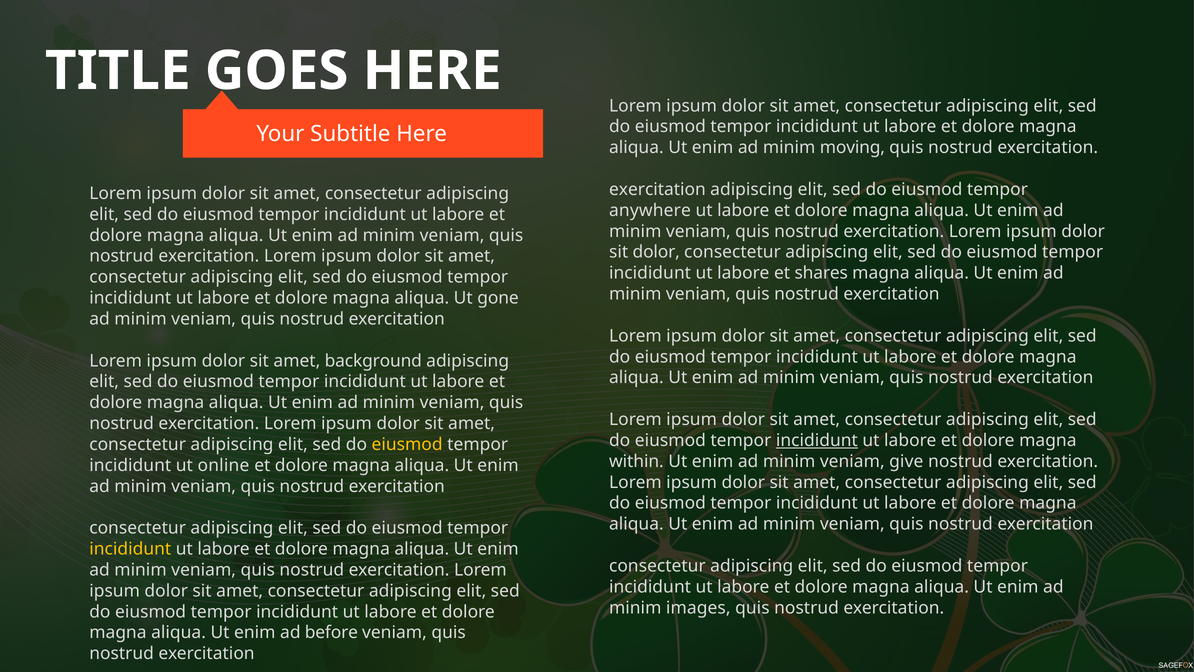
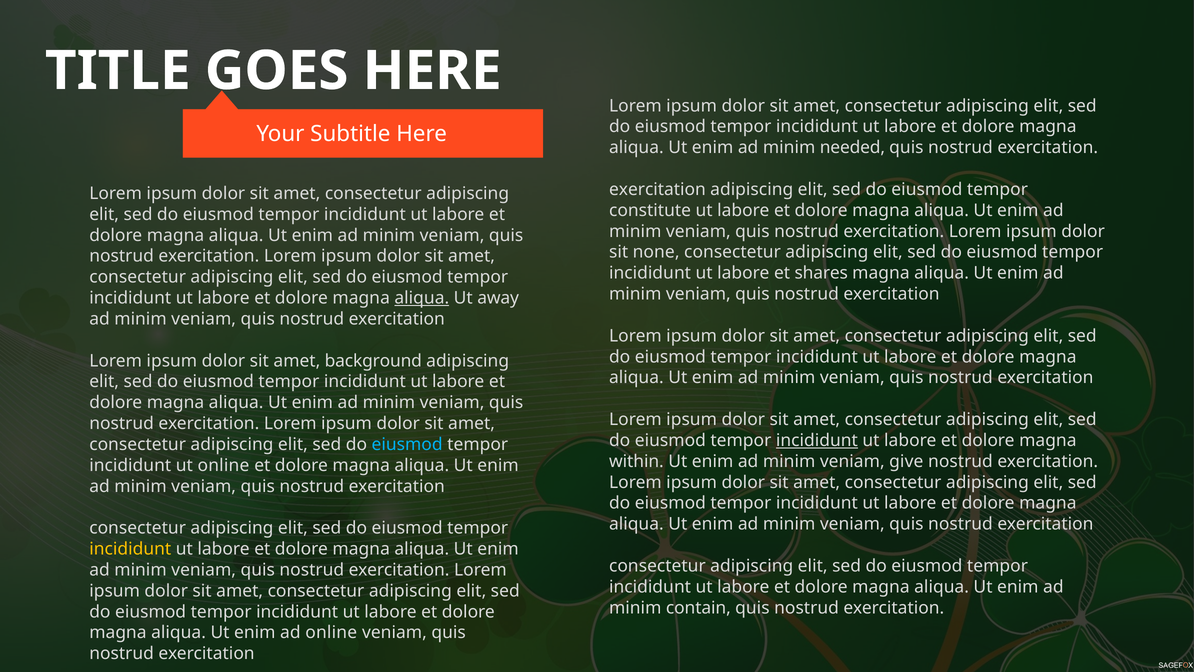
moving: moving -> needed
anywhere: anywhere -> constitute
sit dolor: dolor -> none
aliqua at (422, 298) underline: none -> present
gone: gone -> away
eiusmod at (407, 444) colour: yellow -> light blue
images: images -> contain
ad before: before -> online
